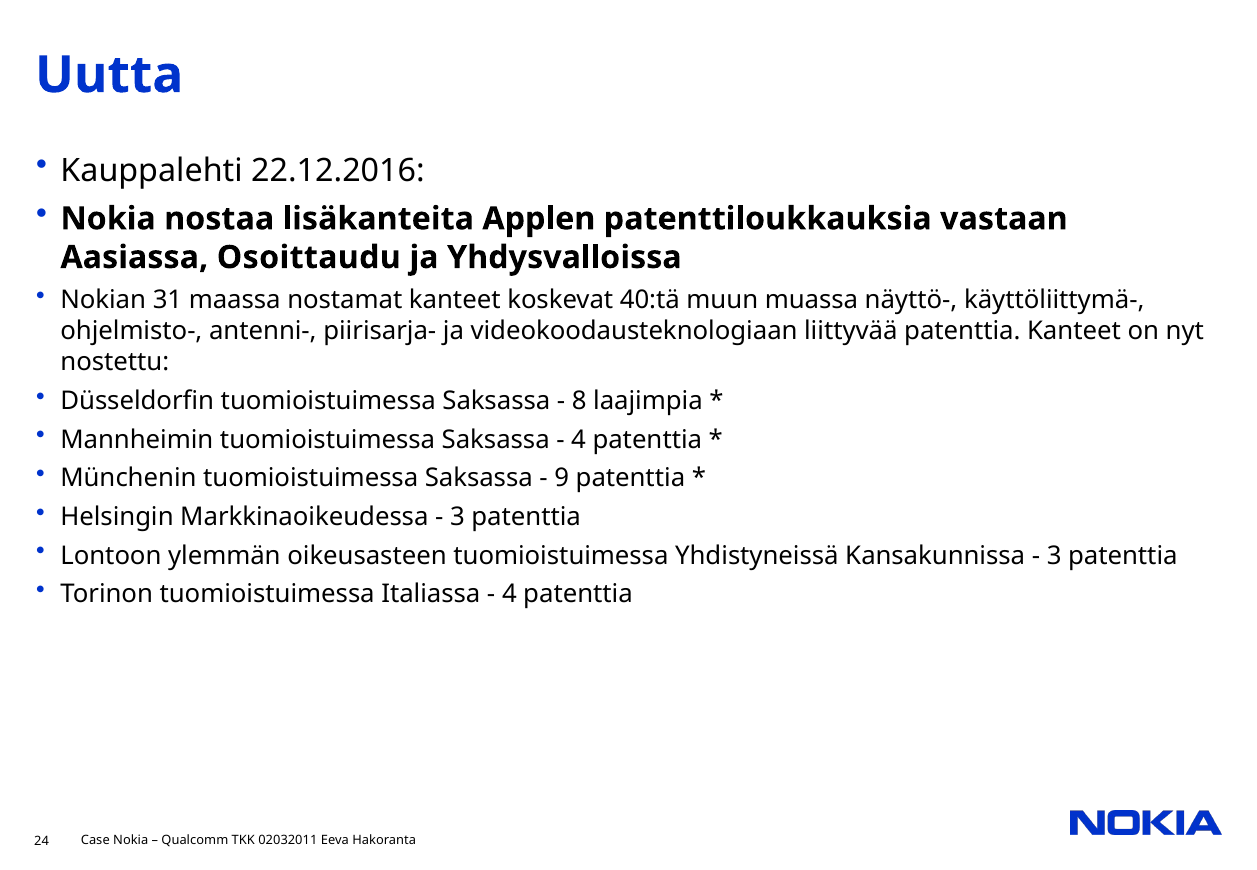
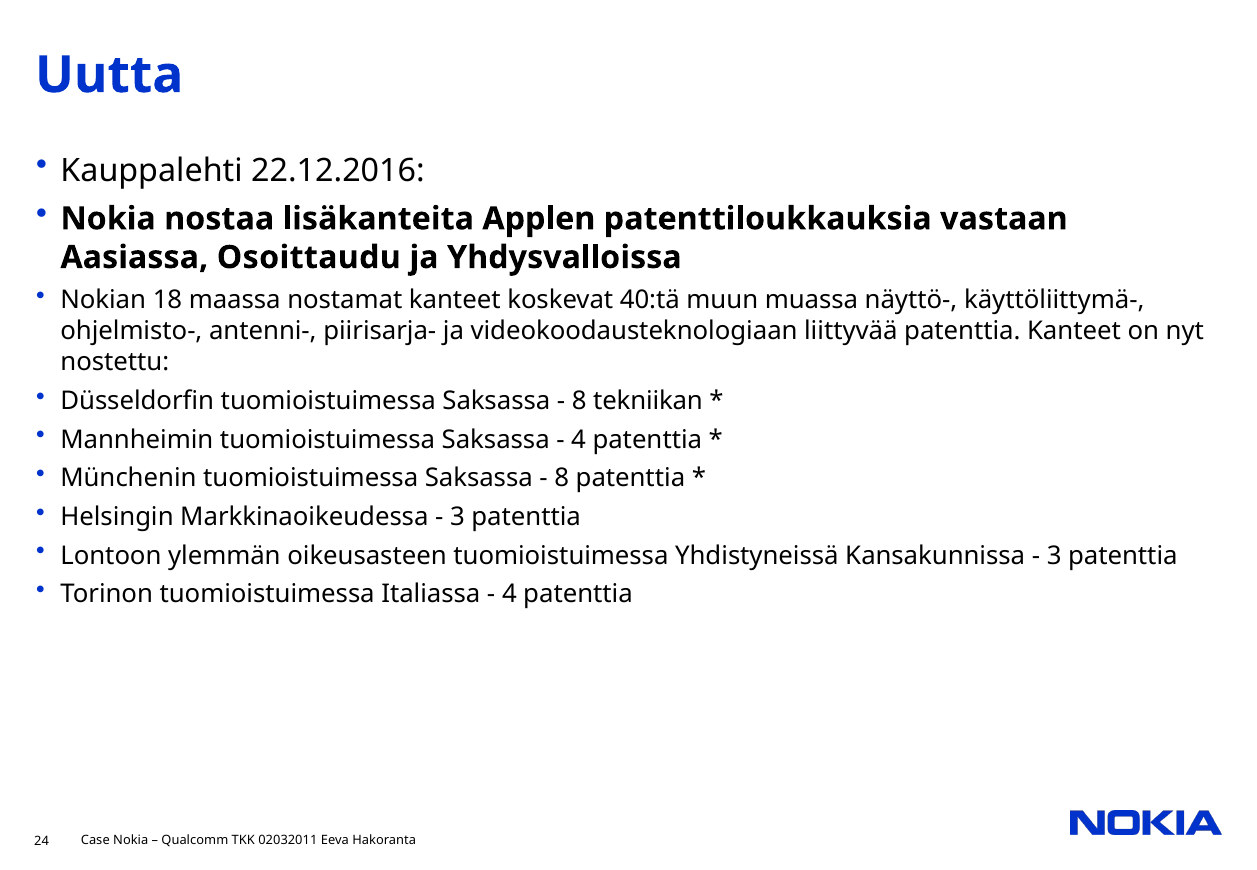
31: 31 -> 18
laajimpia: laajimpia -> tekniikan
9 at (562, 479): 9 -> 8
